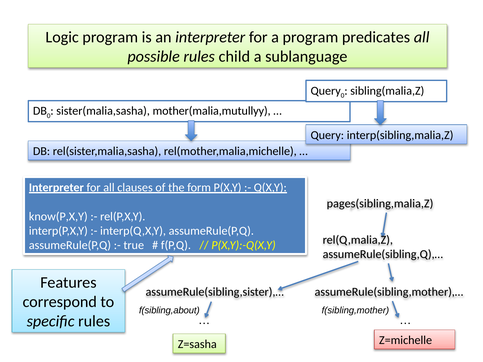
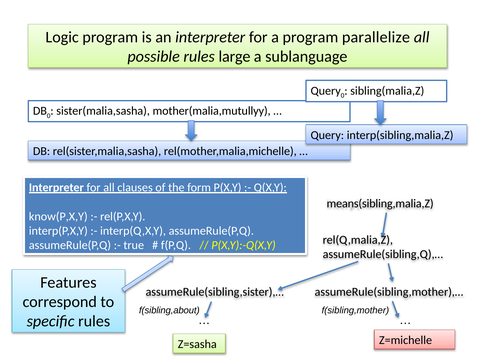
predicates: predicates -> parallelize
child: child -> large
pages(sibling,malia,Z: pages(sibling,malia,Z -> means(sibling,malia,Z
